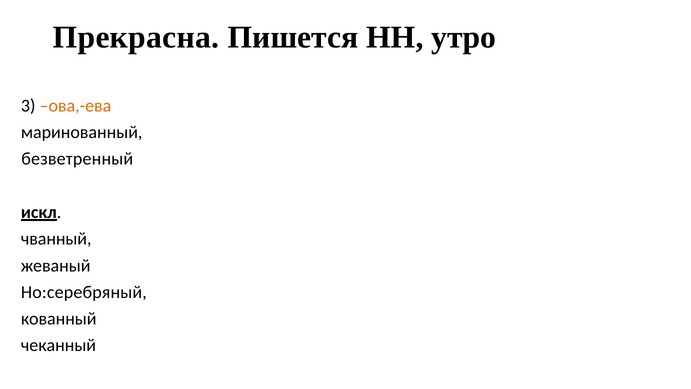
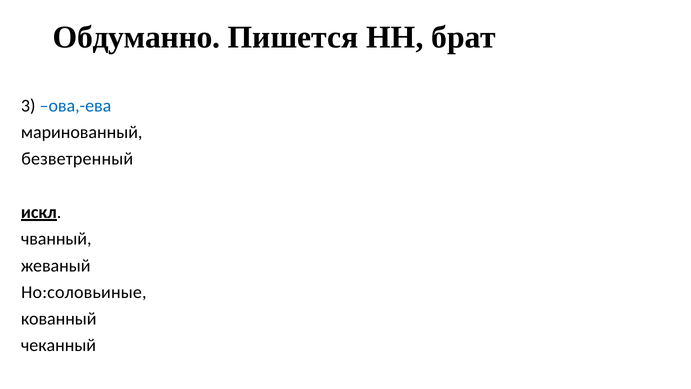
Прекрасна: Прекрасна -> Обдуманно
утро: утро -> брат
ова,-ева colour: orange -> blue
Но:серебряный: Но:серебряный -> Но:соловьиные
